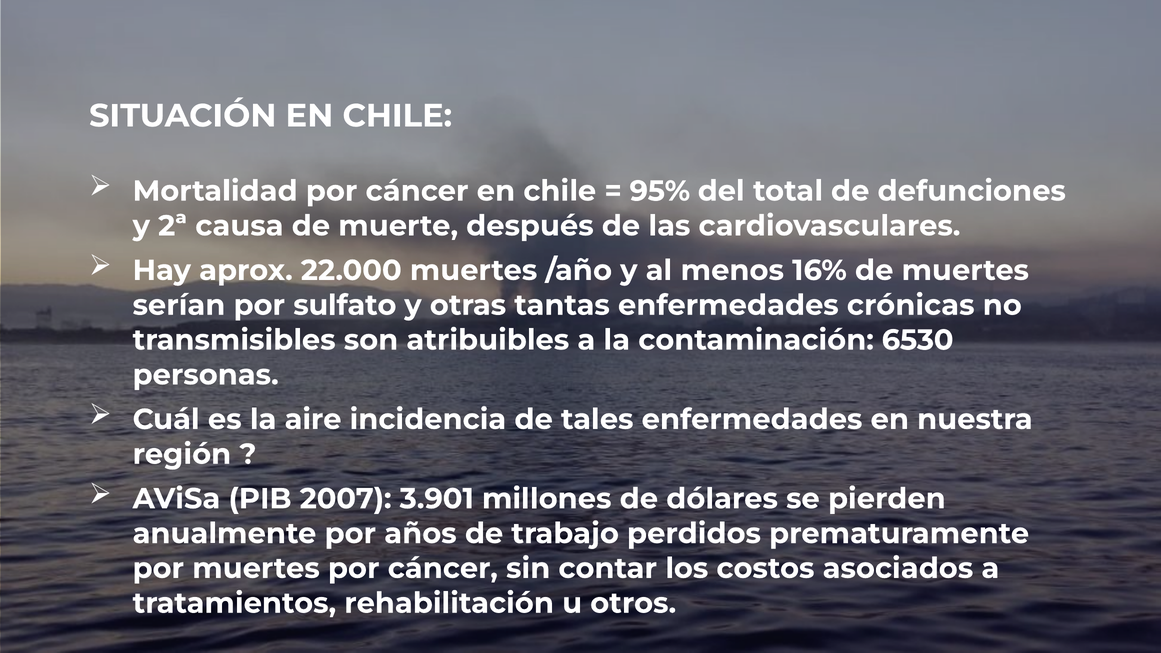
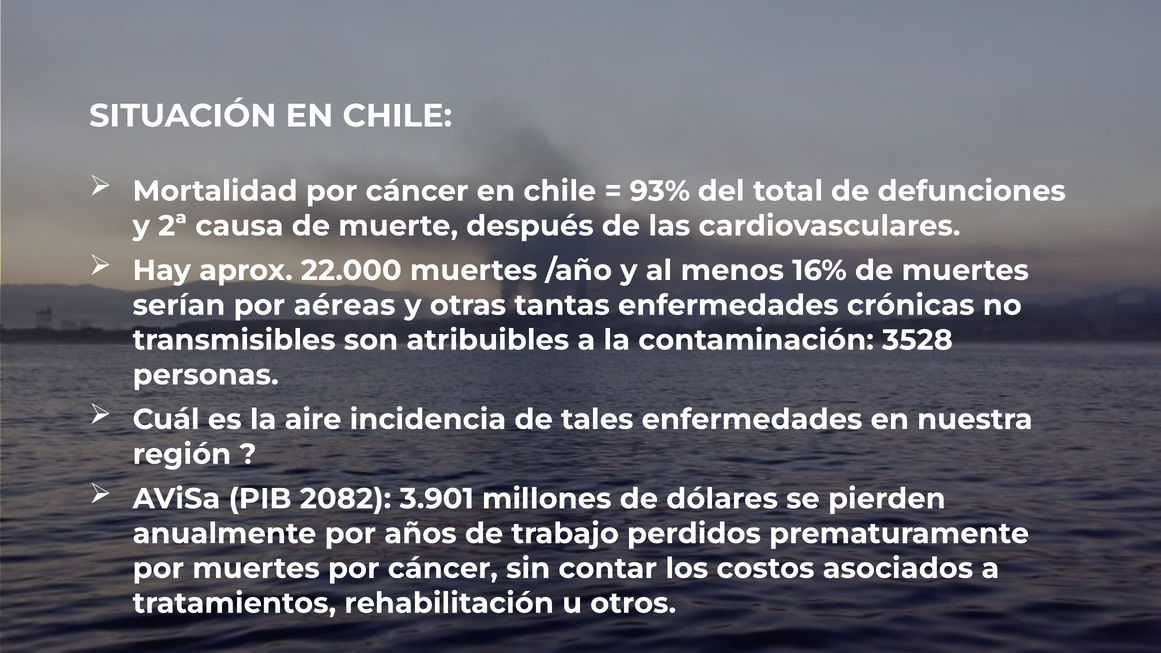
95%: 95% -> 93%
sulfato: sulfato -> aéreas
6530: 6530 -> 3528
2007: 2007 -> 2082
